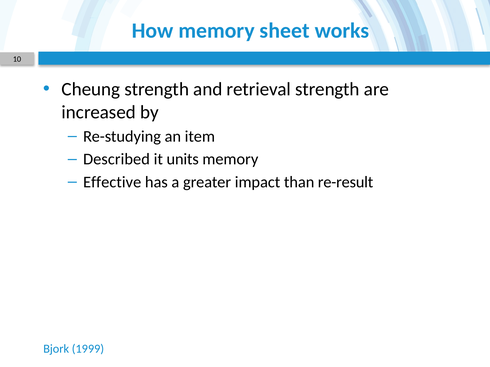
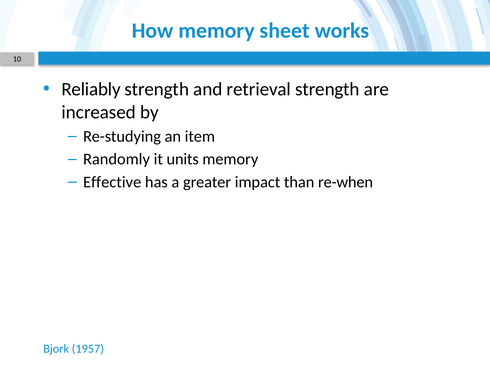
Cheung: Cheung -> Reliably
Described: Described -> Randomly
re-result: re-result -> re-when
1999: 1999 -> 1957
